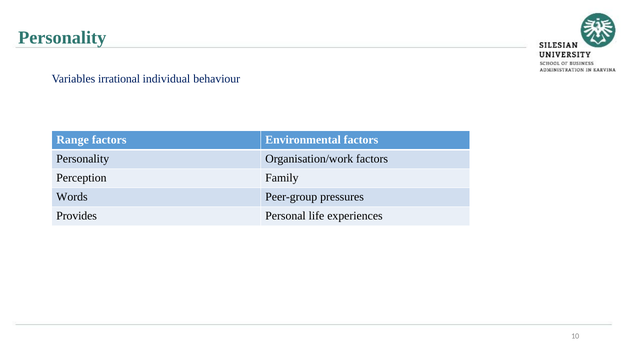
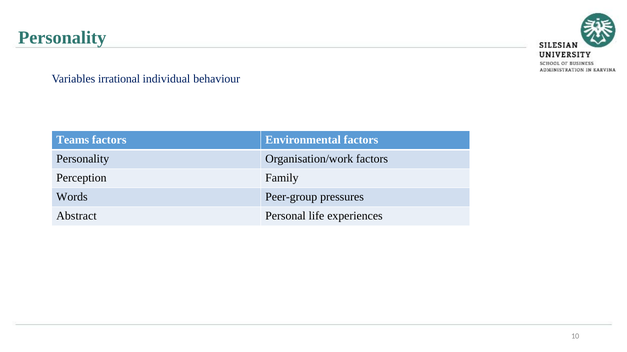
Range: Range -> Teams
Provides: Provides -> Abstract
